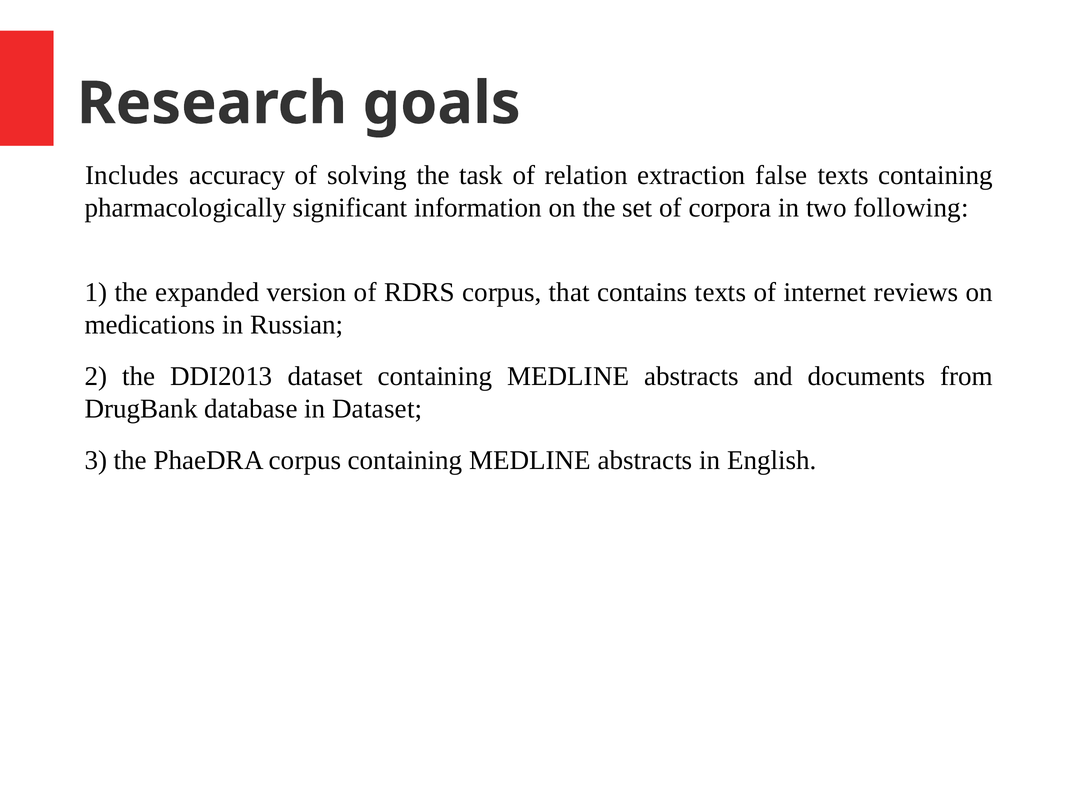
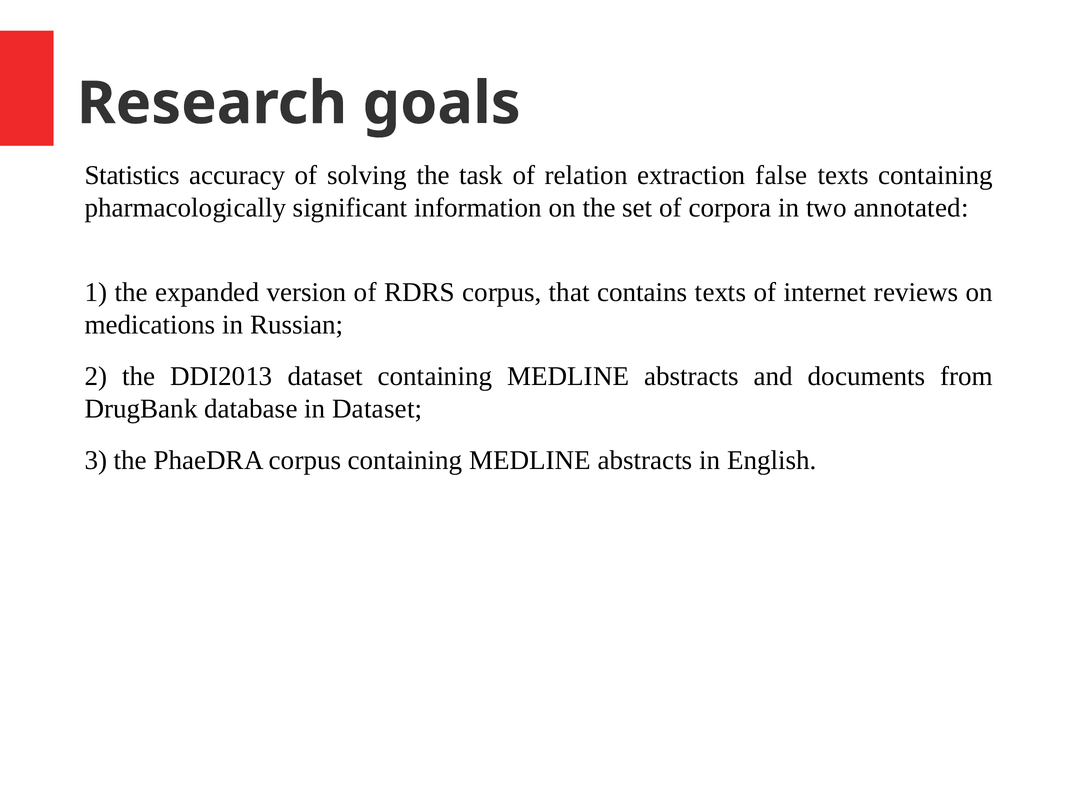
Includes: Includes -> Statistics
following: following -> annotated
